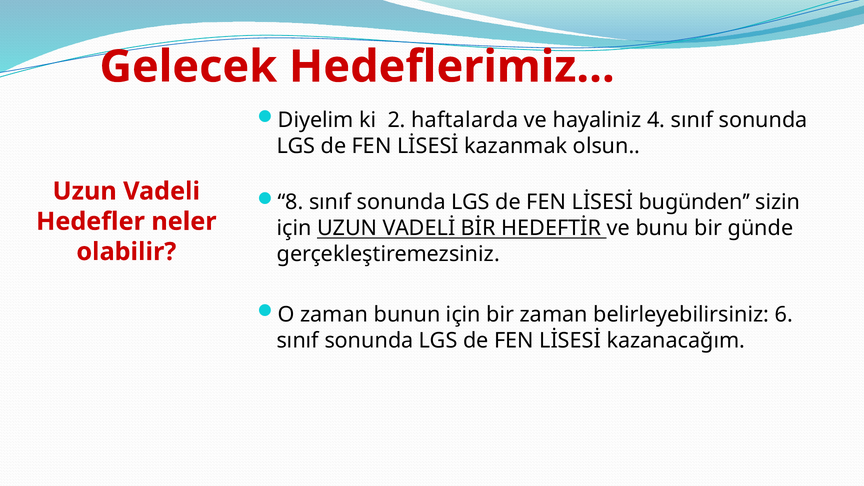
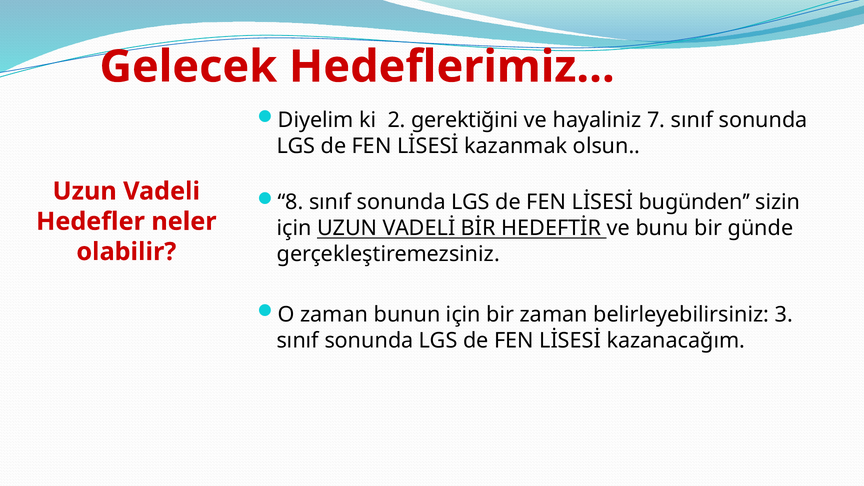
haftalarda: haftalarda -> gerektiğini
4: 4 -> 7
6: 6 -> 3
